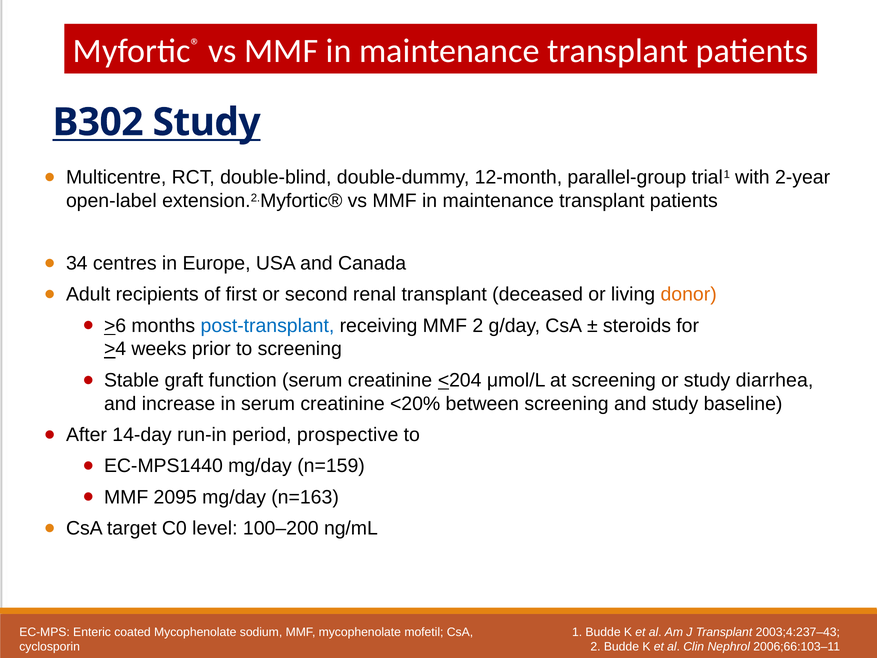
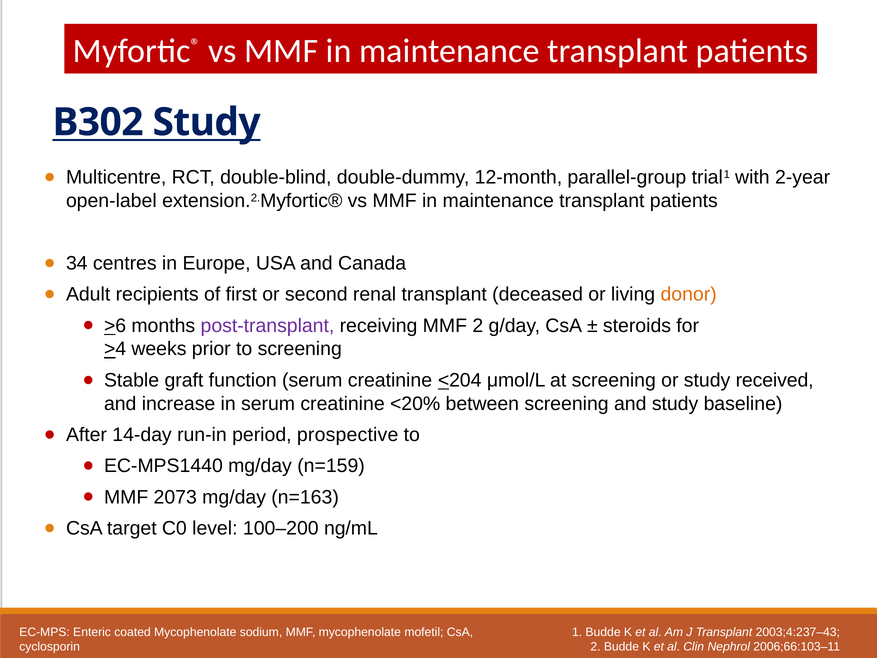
post-transplant colour: blue -> purple
diarrhea: diarrhea -> received
2095: 2095 -> 2073
